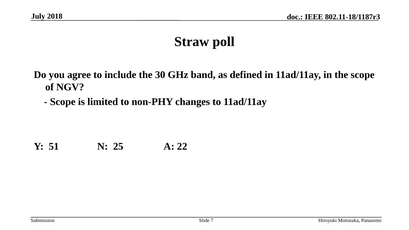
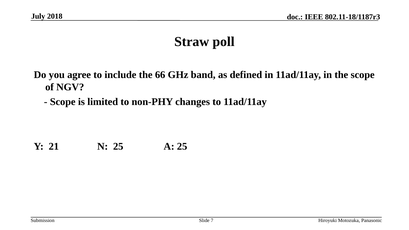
30: 30 -> 66
51: 51 -> 21
A 22: 22 -> 25
